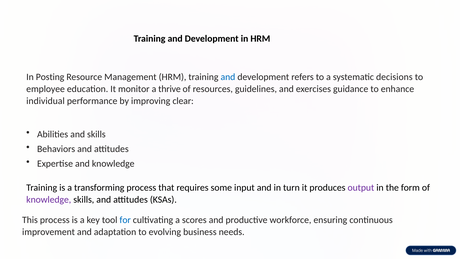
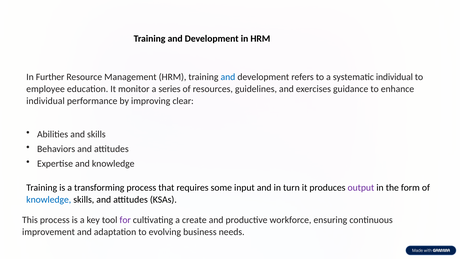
Posting: Posting -> Further
systematic decisions: decisions -> individual
thrive: thrive -> series
knowledge at (49, 199) colour: purple -> blue
for colour: blue -> purple
scores: scores -> create
